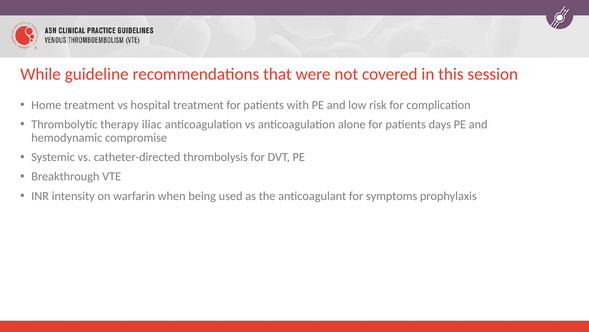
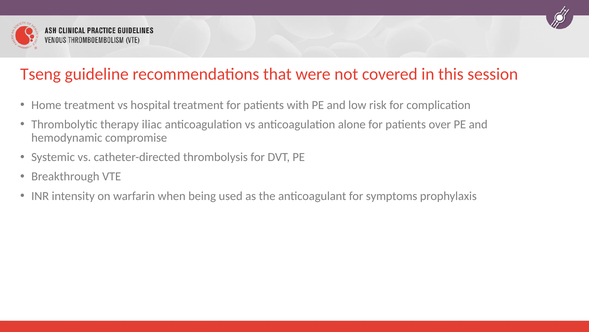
While: While -> Tseng
days: days -> over
